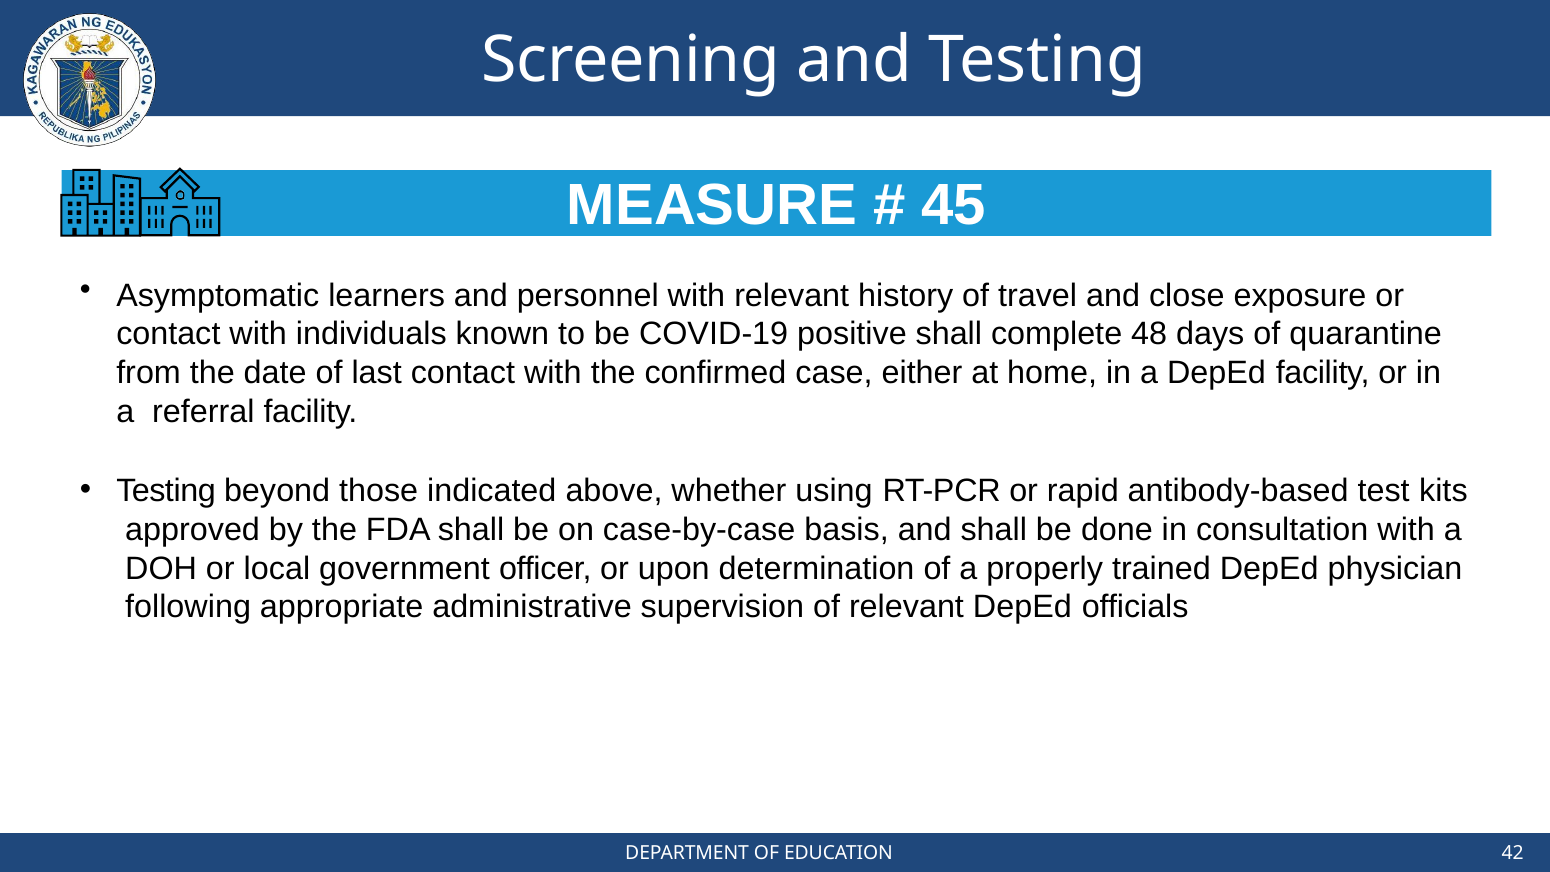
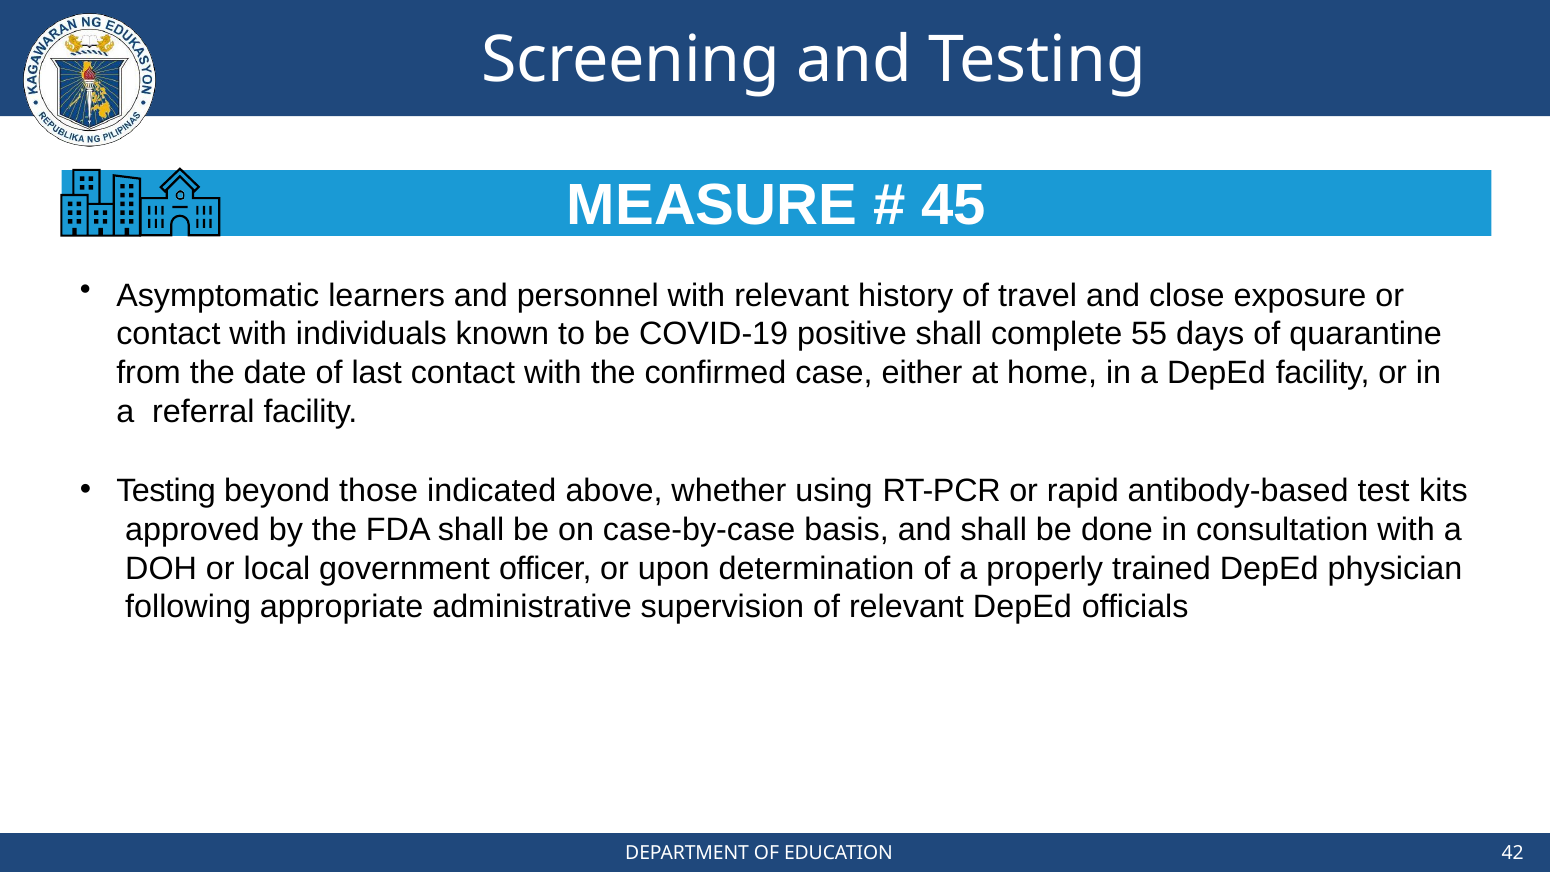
48: 48 -> 55
